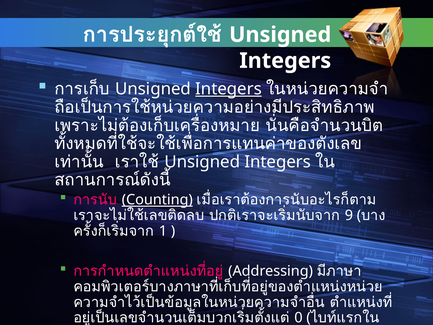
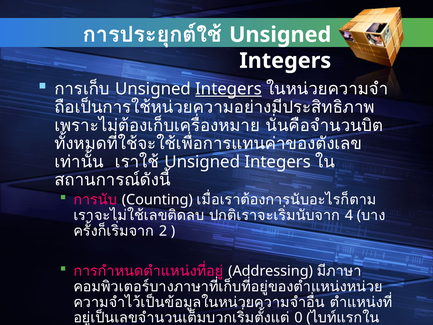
Counting underline: present -> none
9: 9 -> 4
1: 1 -> 2
